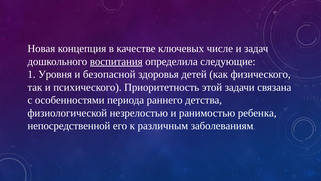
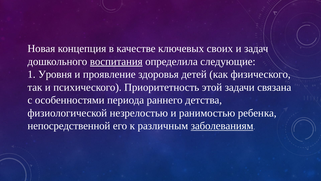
числе: числе -> своих
безопасной: безопасной -> проявление
заболеваниям underline: none -> present
